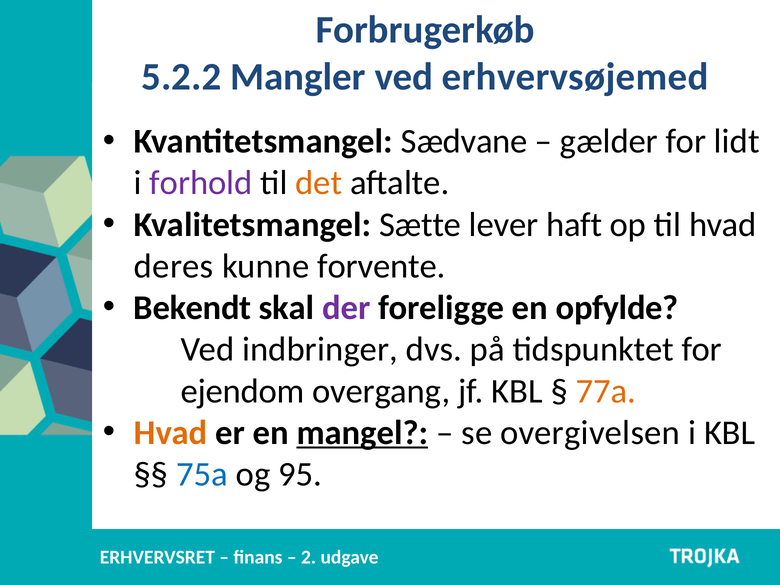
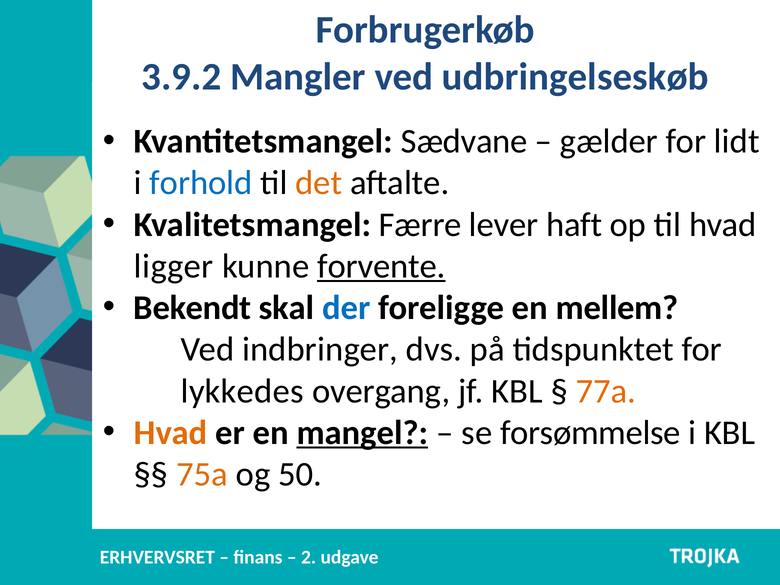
5.2.2: 5.2.2 -> 3.9.2
erhvervsøjemed: erhvervsøjemed -> udbringelseskøb
forhold colour: purple -> blue
Sætte: Sætte -> Færre
deres: deres -> ligger
forvente underline: none -> present
der colour: purple -> blue
opfylde: opfylde -> mellem
ejendom: ejendom -> lykkedes
overgivelsen: overgivelsen -> forsømmelse
75a colour: blue -> orange
95: 95 -> 50
